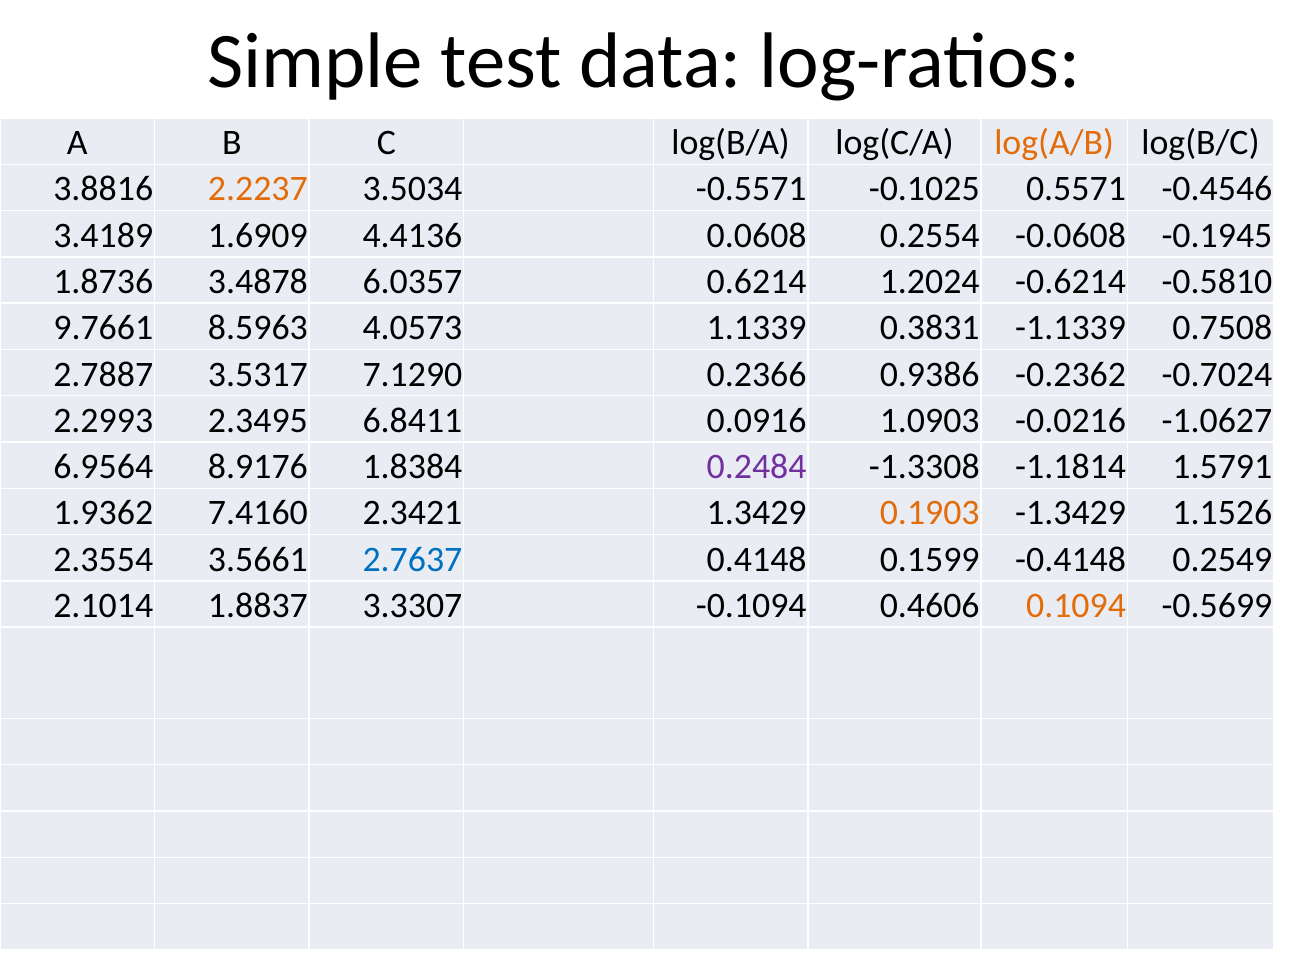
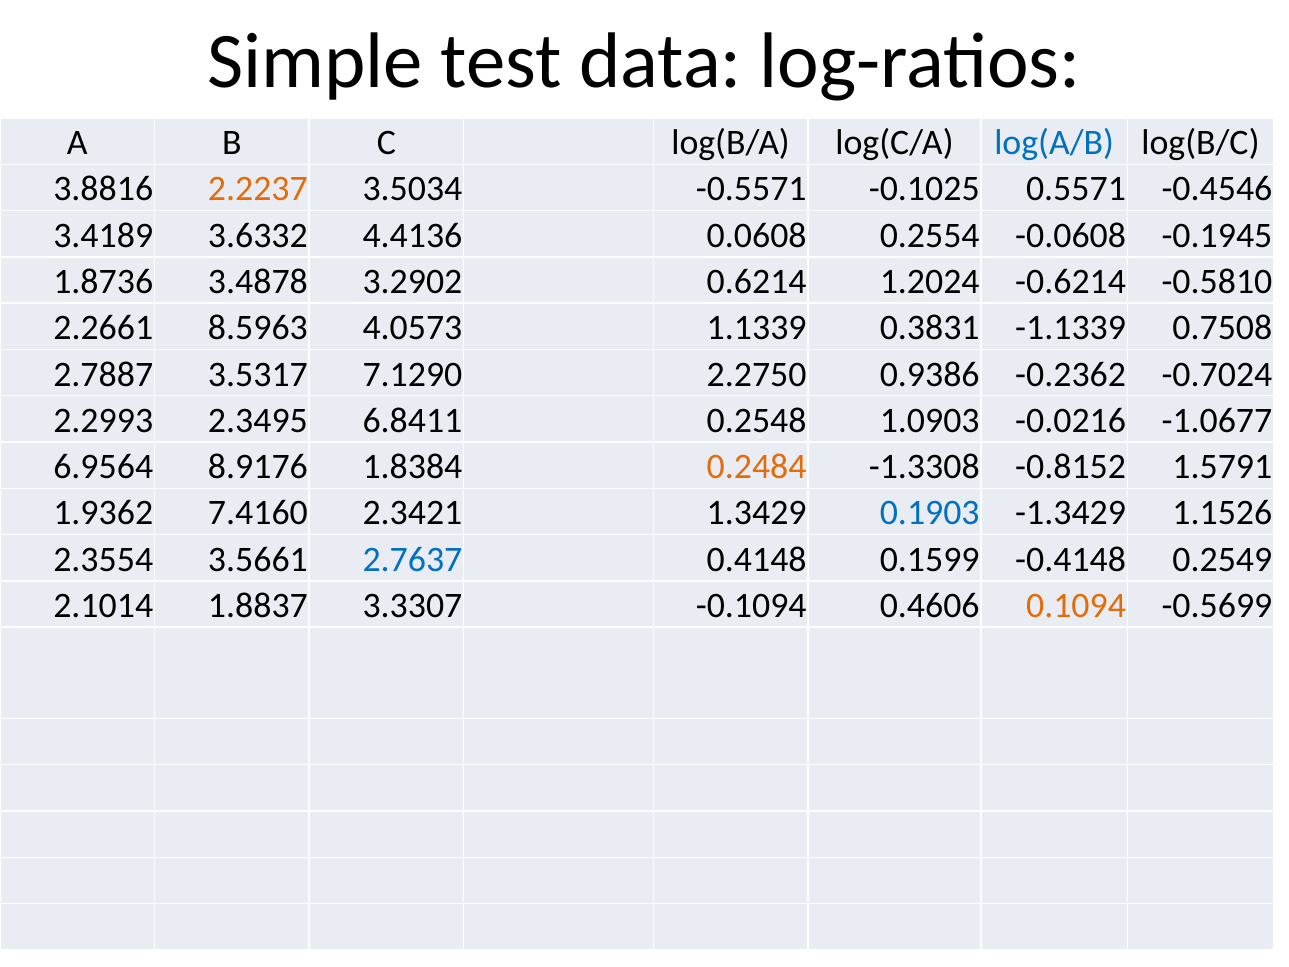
log(A/B colour: orange -> blue
1.6909: 1.6909 -> 3.6332
6.0357: 6.0357 -> 3.2902
9.7661: 9.7661 -> 2.2661
0.2366: 0.2366 -> 2.2750
0.0916: 0.0916 -> 0.2548
-1.0627: -1.0627 -> -1.0677
0.2484 colour: purple -> orange
-1.1814: -1.1814 -> -0.8152
0.1903 colour: orange -> blue
